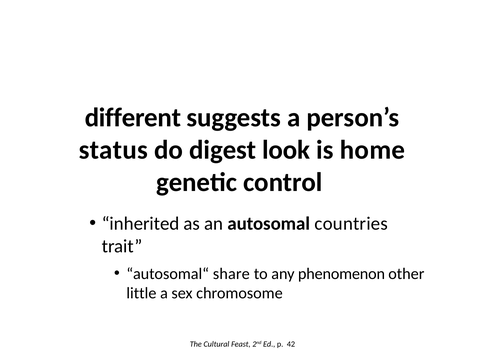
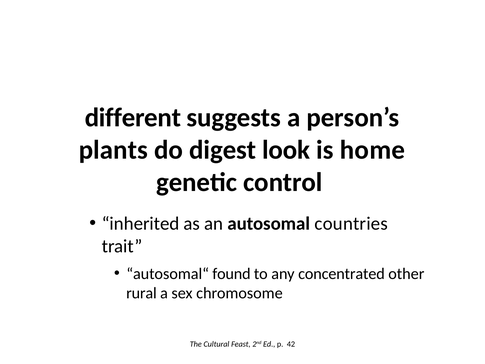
status: status -> plants
share: share -> found
phenomenon: phenomenon -> concentrated
little: little -> rural
